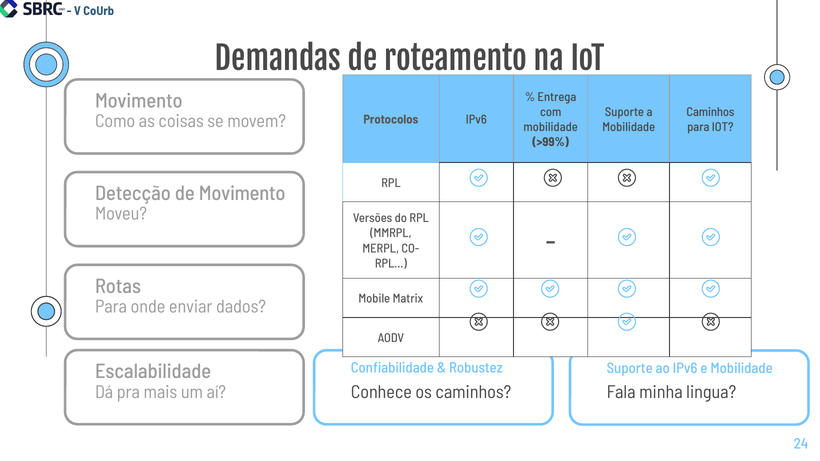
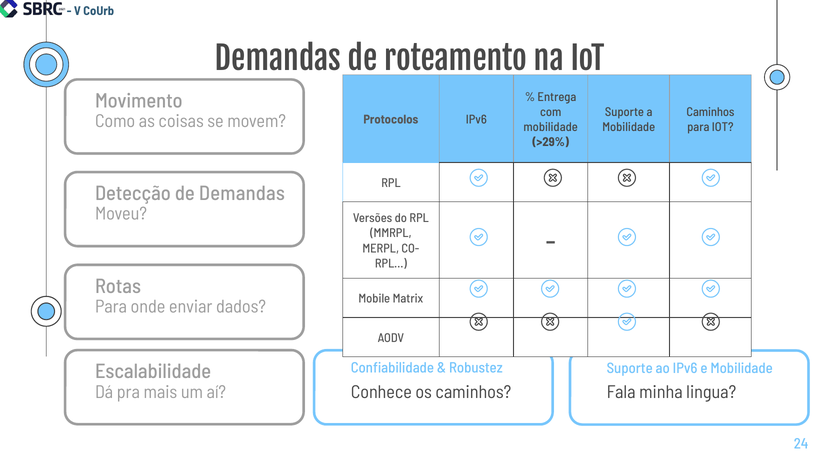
>99%: >99% -> >29%
de Movimento: Movimento -> Demandas
